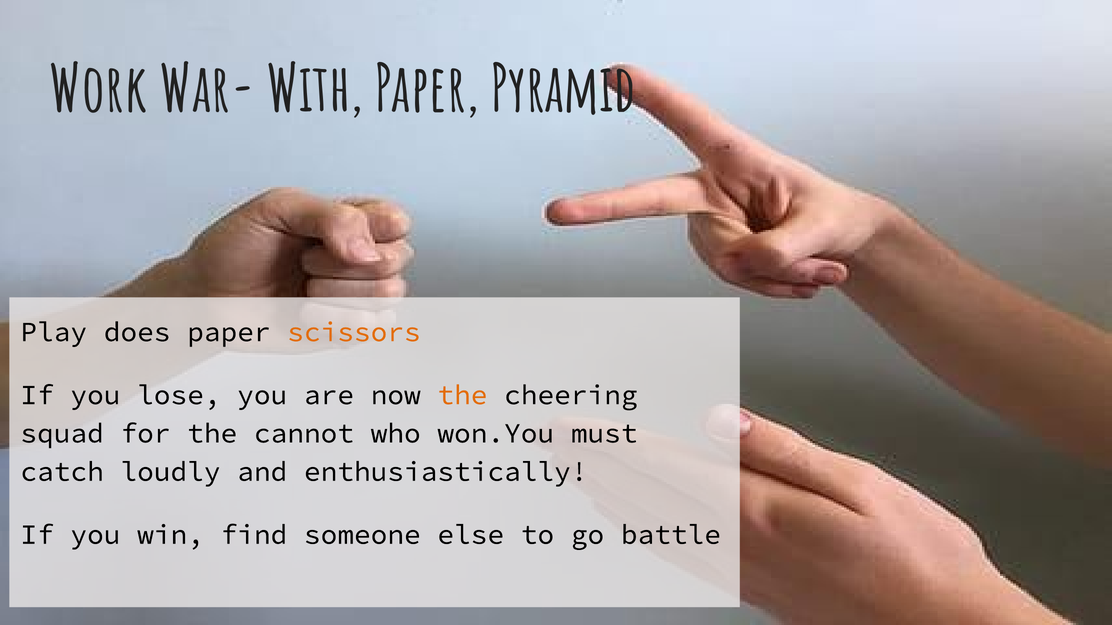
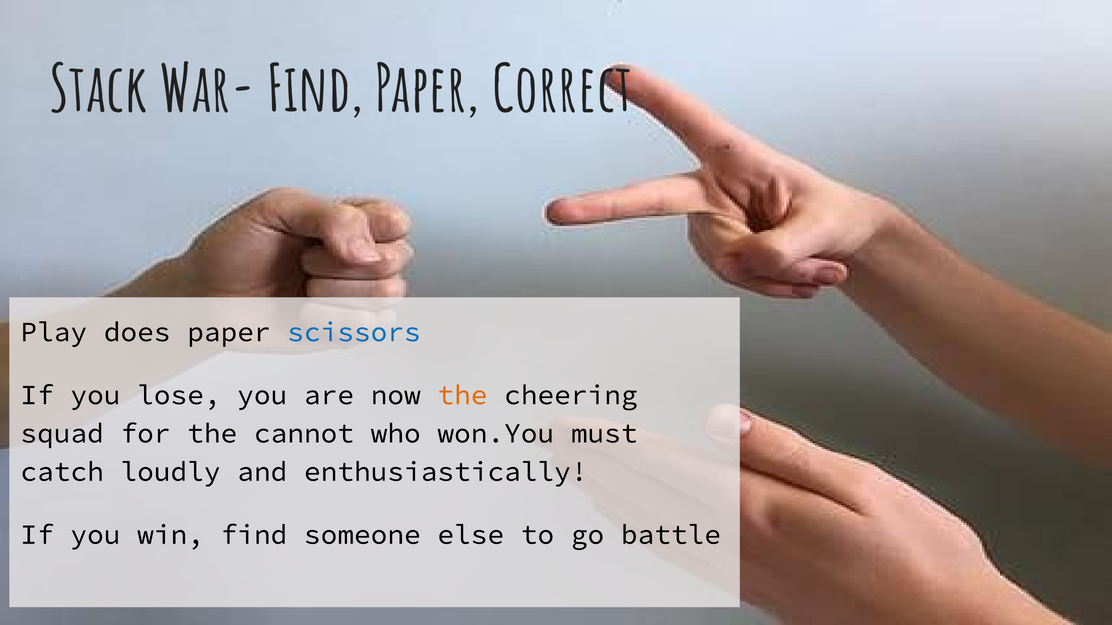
Work: Work -> Stack
War- With: With -> Find
Pyramid: Pyramid -> Correct
scissors colour: orange -> blue
